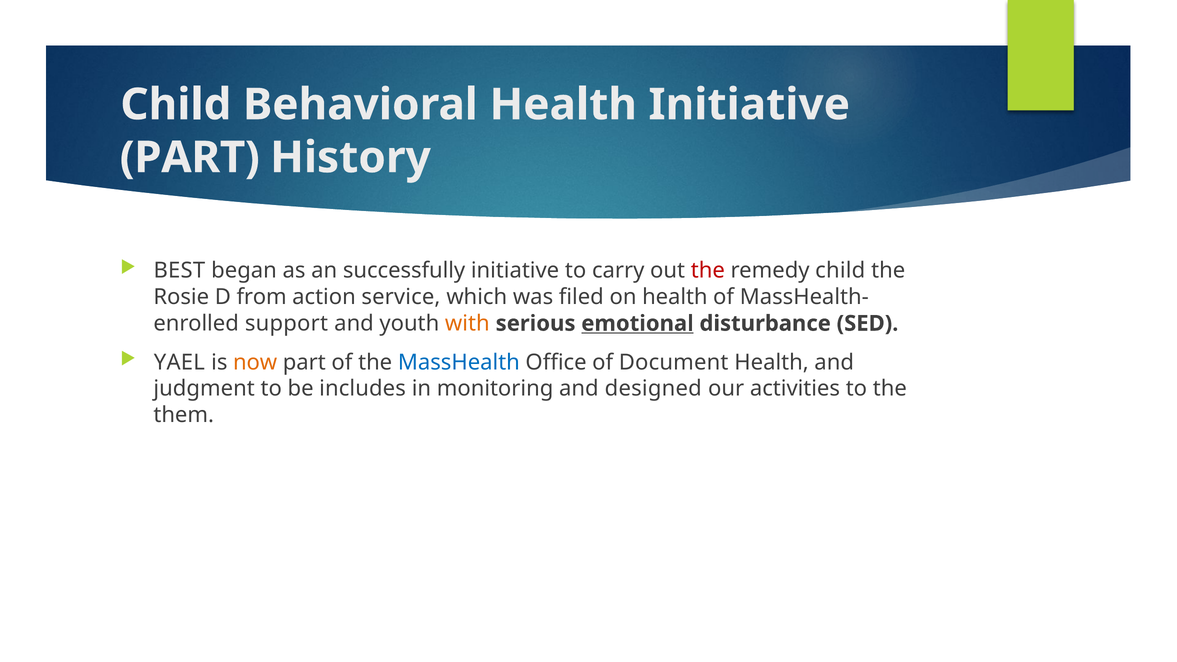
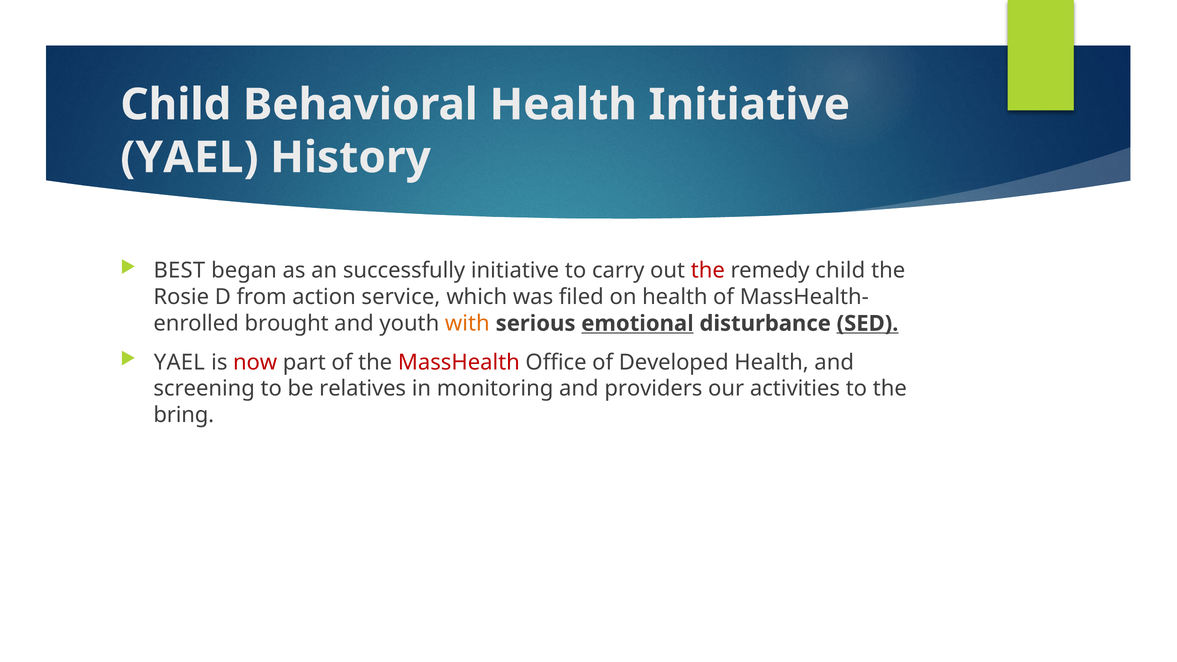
PART at (190, 158): PART -> YAEL
support: support -> brought
SED underline: none -> present
now colour: orange -> red
MassHealth colour: blue -> red
Document: Document -> Developed
judgment: judgment -> screening
includes: includes -> relatives
designed: designed -> providers
them: them -> bring
